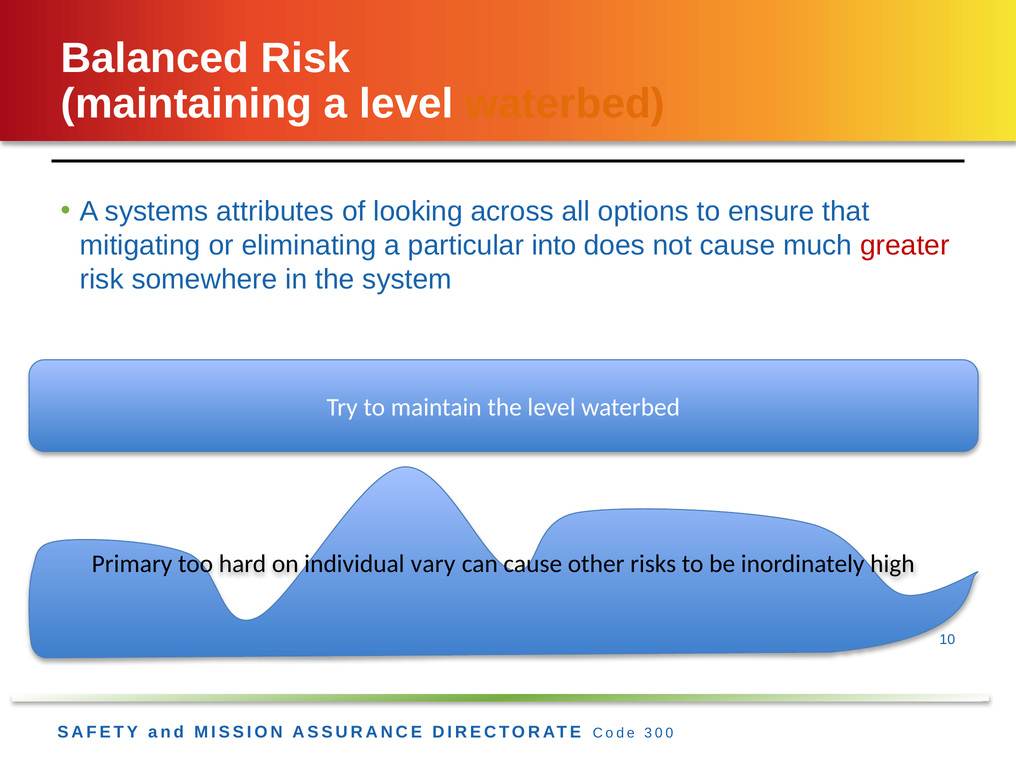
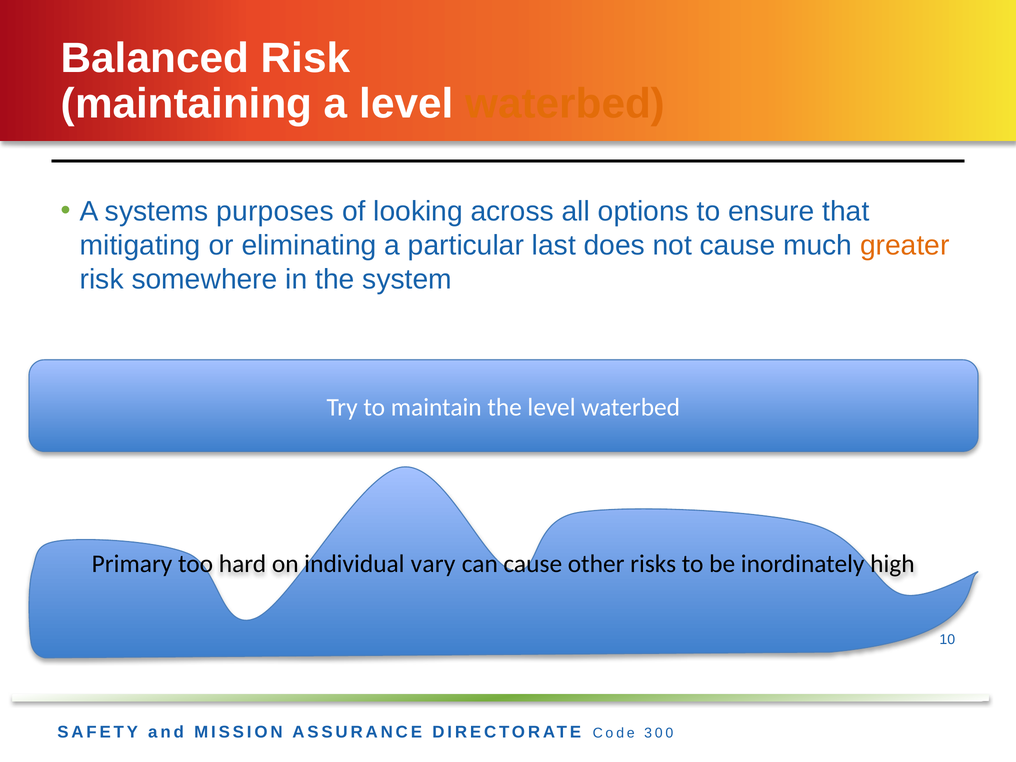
attributes: attributes -> purposes
into: into -> last
greater colour: red -> orange
